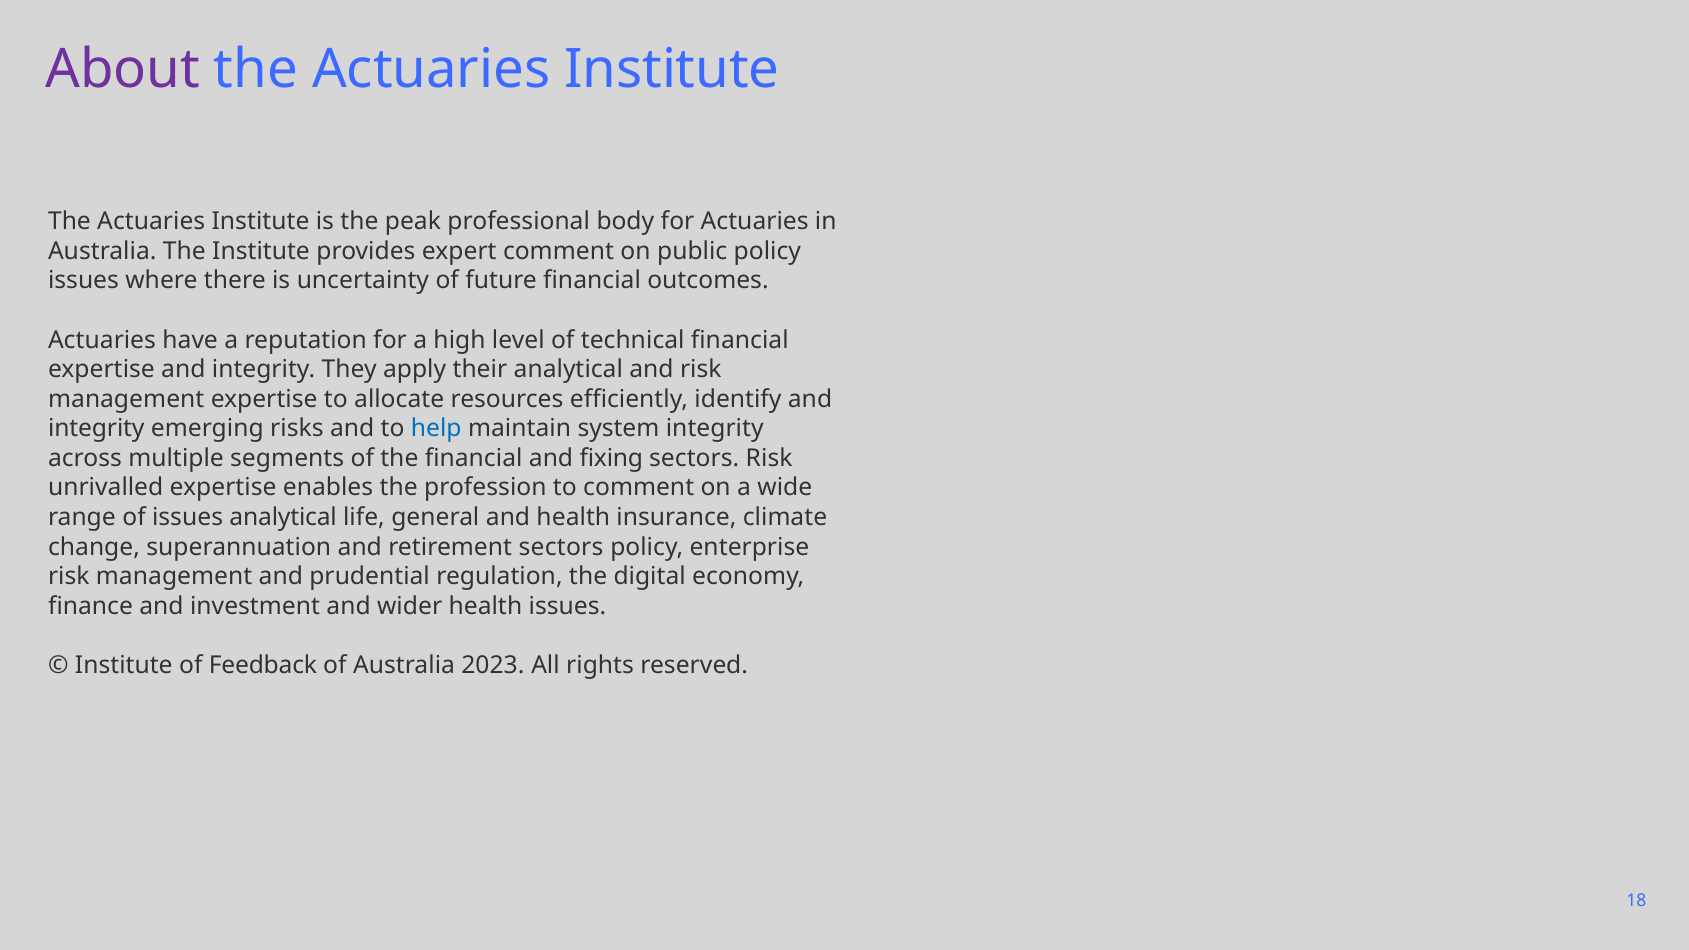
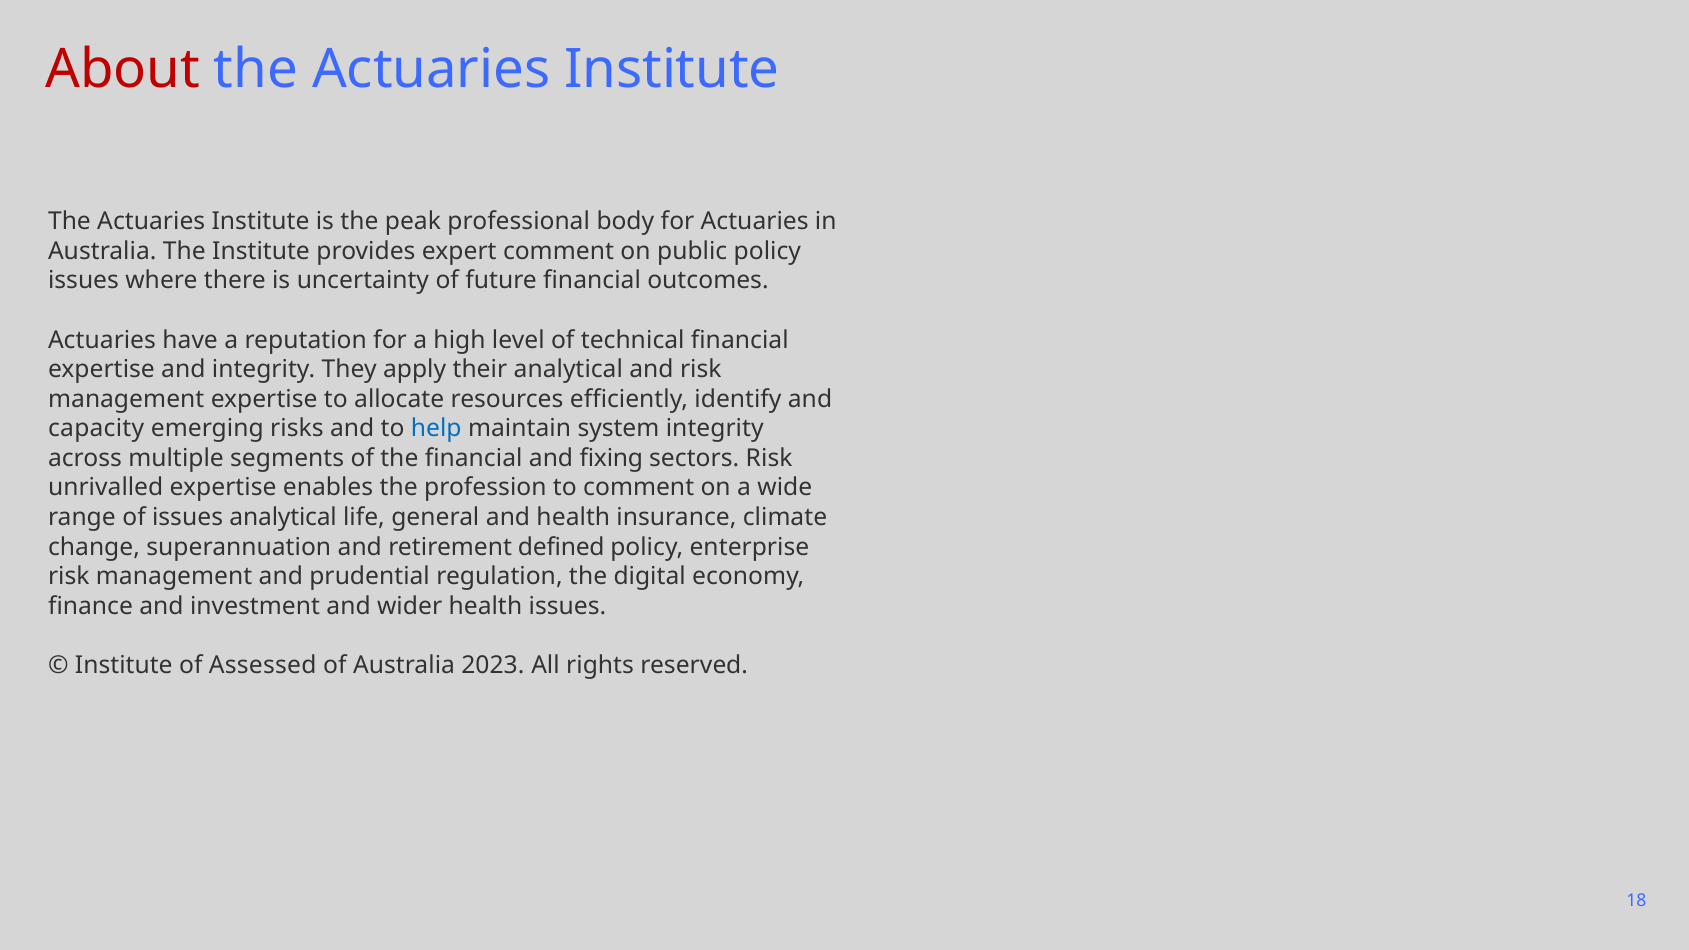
About colour: purple -> red
integrity at (96, 429): integrity -> capacity
retirement sectors: sectors -> defined
Feedback: Feedback -> Assessed
